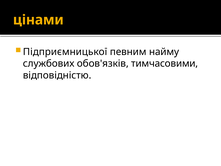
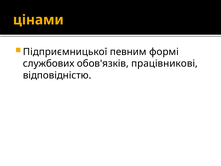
найму: найму -> формі
тимчасовими: тимчасовими -> працівникові
